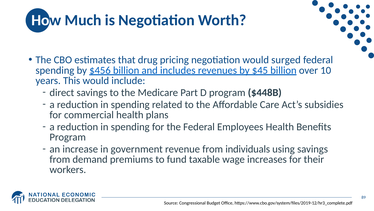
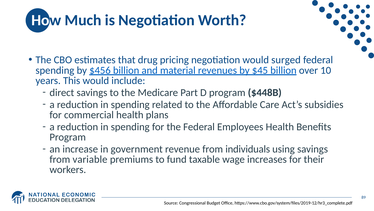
includes: includes -> material
demand: demand -> variable
